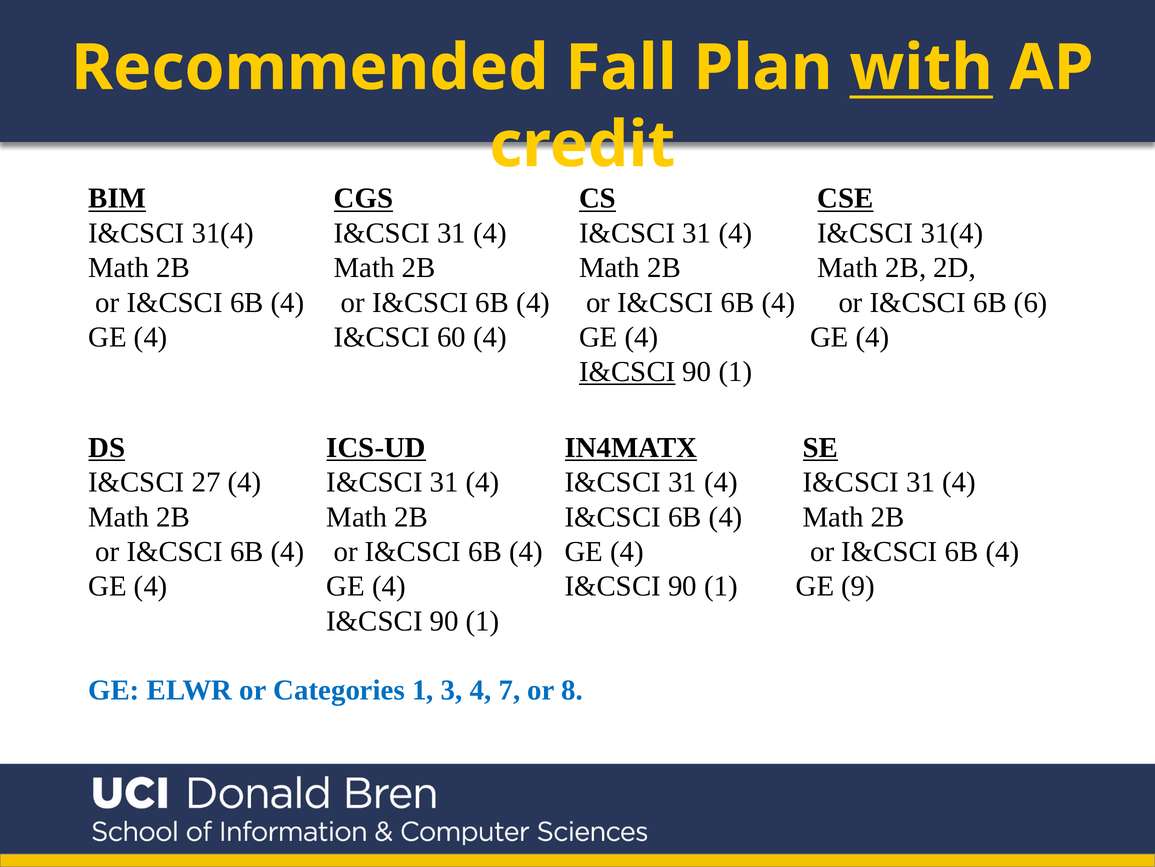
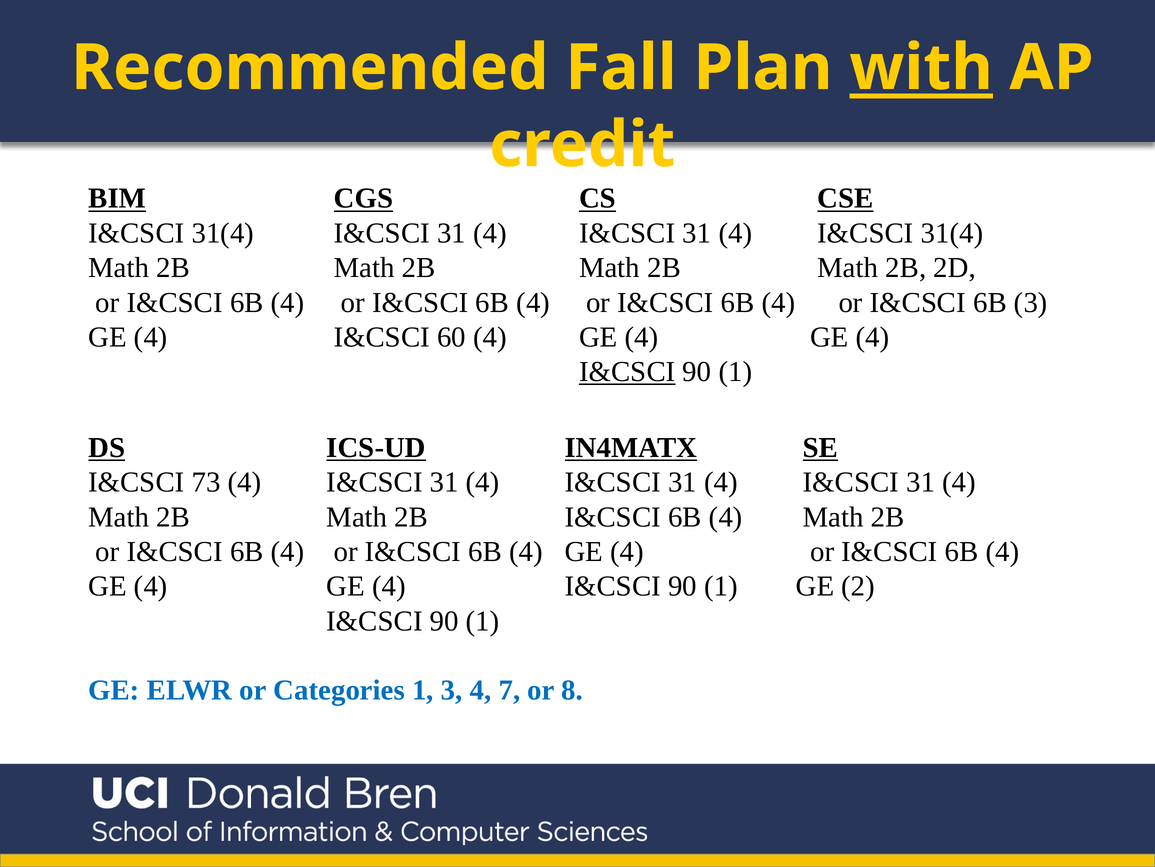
with underline: none -> present
6B 6: 6 -> 3
27: 27 -> 73
9: 9 -> 2
